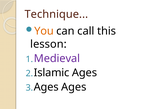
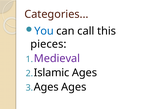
Technique: Technique -> Categories
You colour: orange -> blue
lesson: lesson -> pieces
